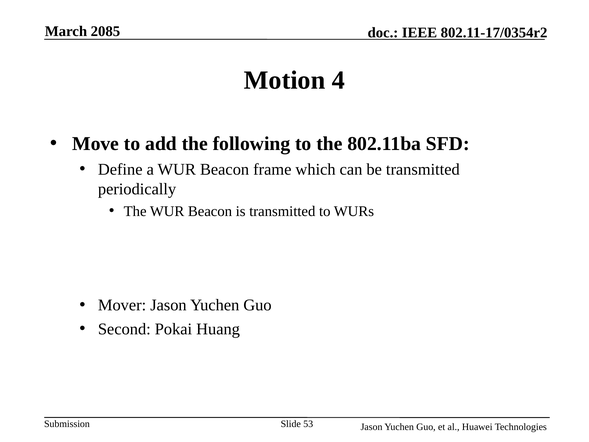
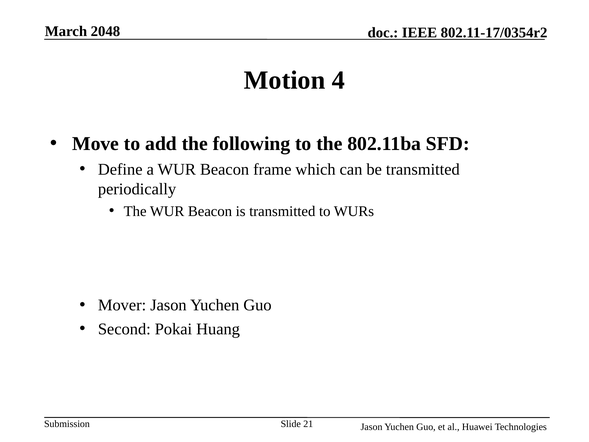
2085: 2085 -> 2048
53: 53 -> 21
